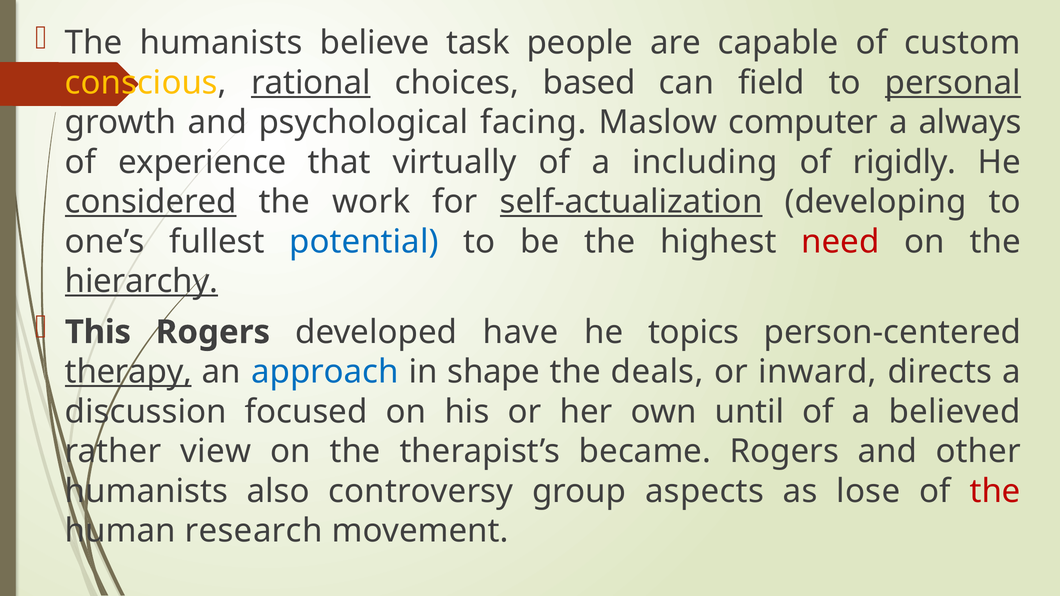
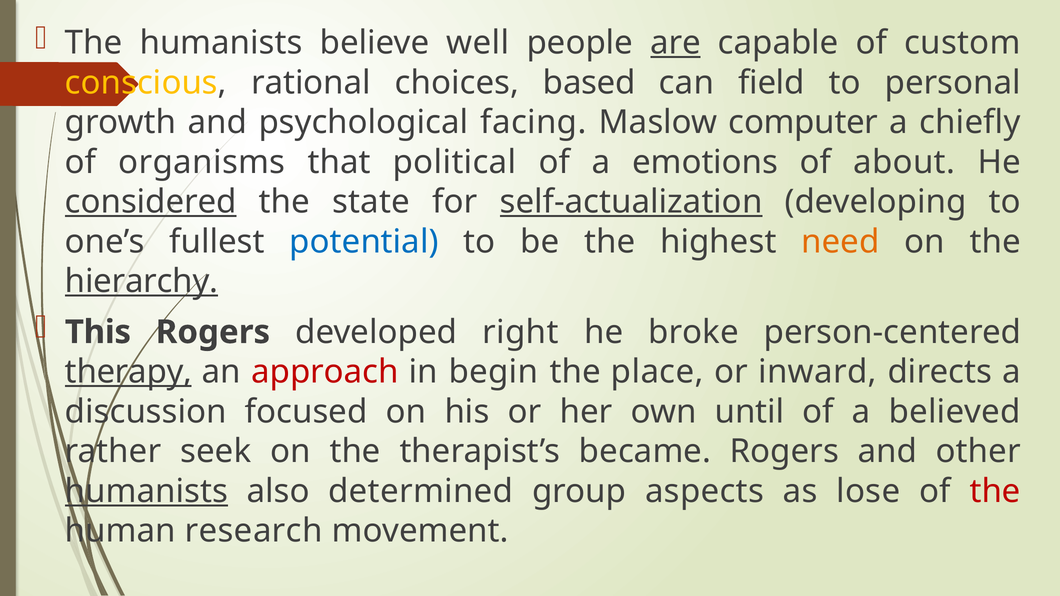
task: task -> well
are underline: none -> present
rational underline: present -> none
personal underline: present -> none
always: always -> chiefly
experience: experience -> organisms
virtually: virtually -> political
including: including -> emotions
rigidly: rigidly -> about
work: work -> state
need colour: red -> orange
have: have -> right
topics: topics -> broke
approach colour: blue -> red
shape: shape -> begin
deals: deals -> place
view: view -> seek
humanists at (146, 491) underline: none -> present
controversy: controversy -> determined
